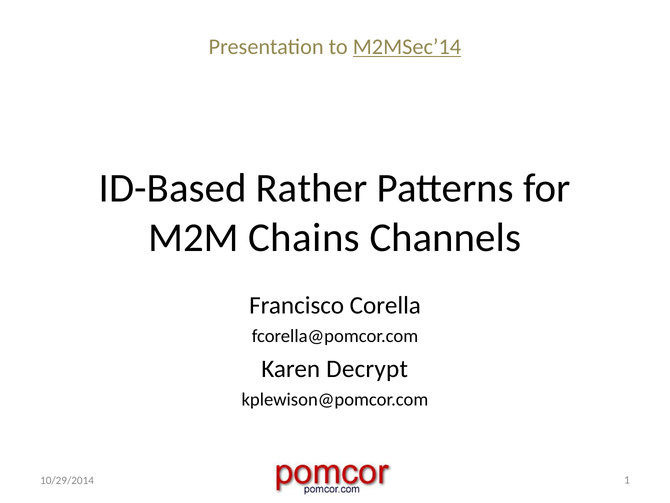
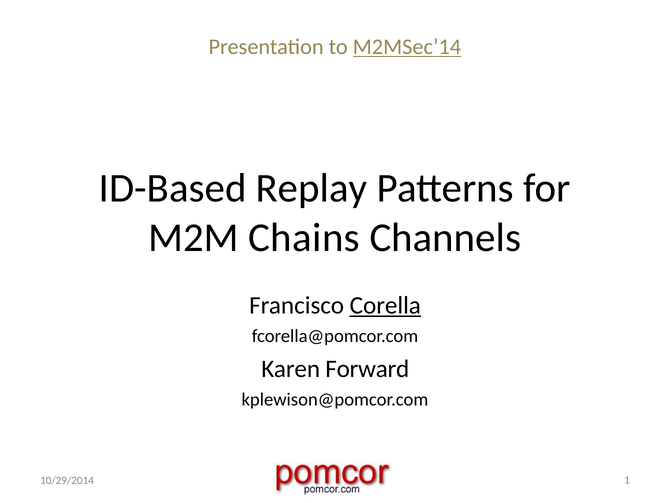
Rather: Rather -> Replay
Corella underline: none -> present
Decrypt: Decrypt -> Forward
